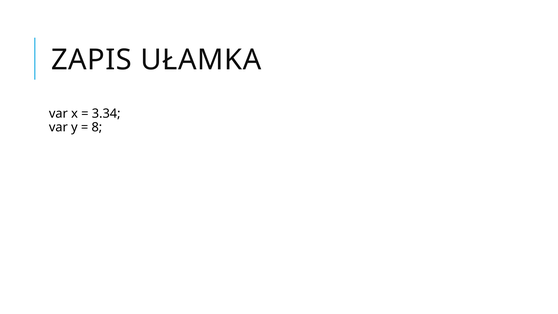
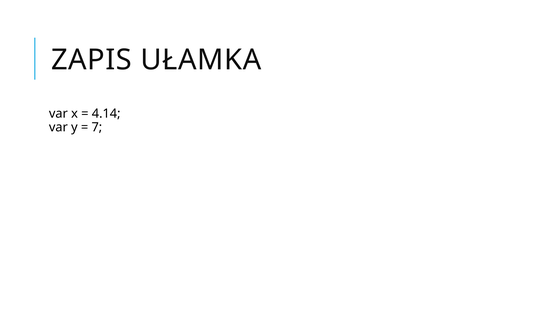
3.34: 3.34 -> 4.14
8: 8 -> 7
